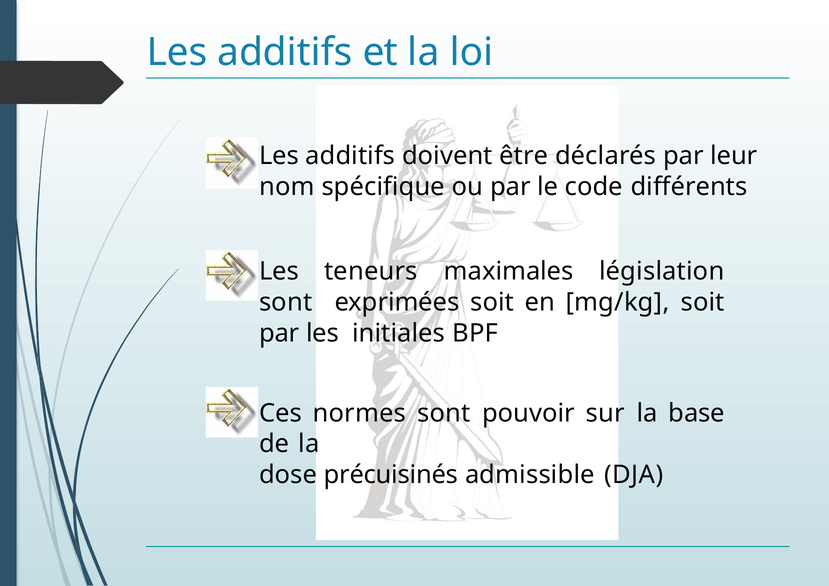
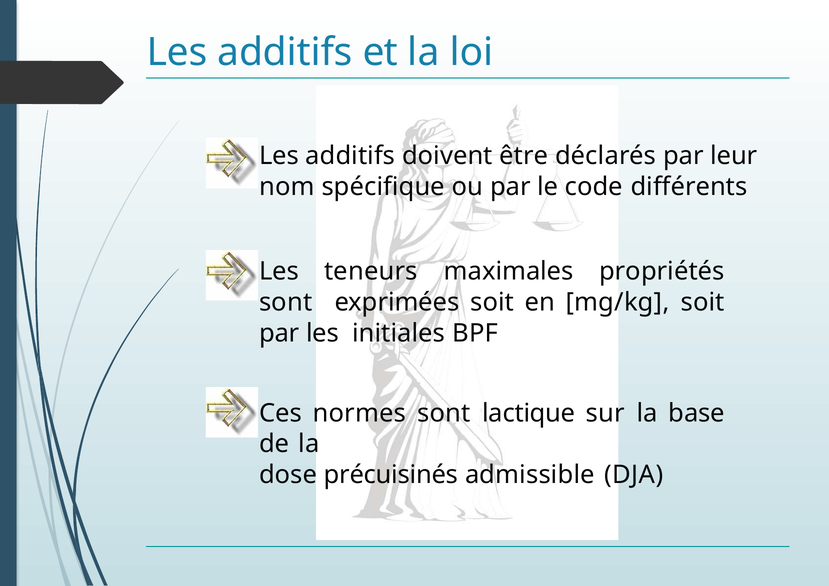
législation: législation -> propriétés
pouvoir: pouvoir -> lactique
